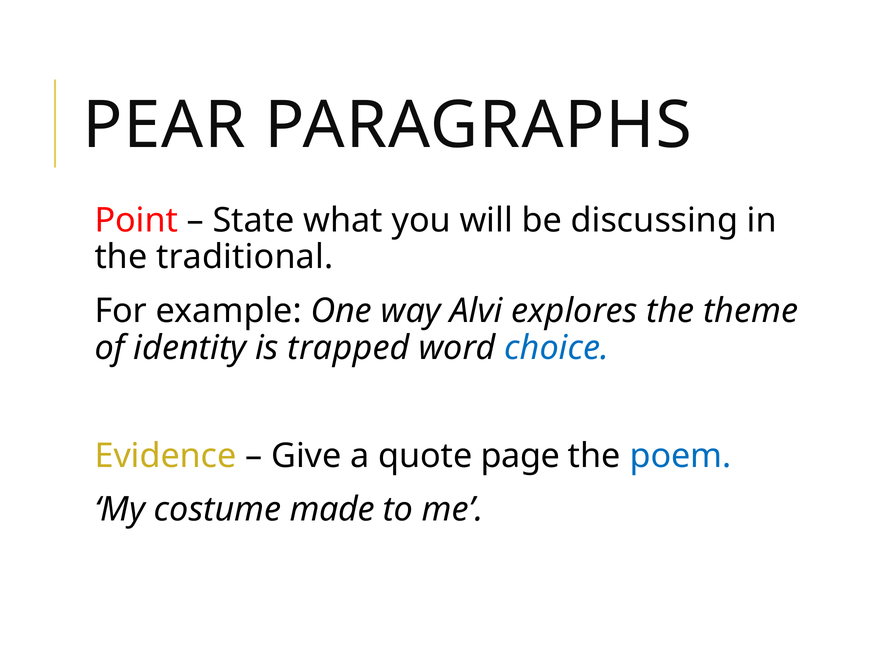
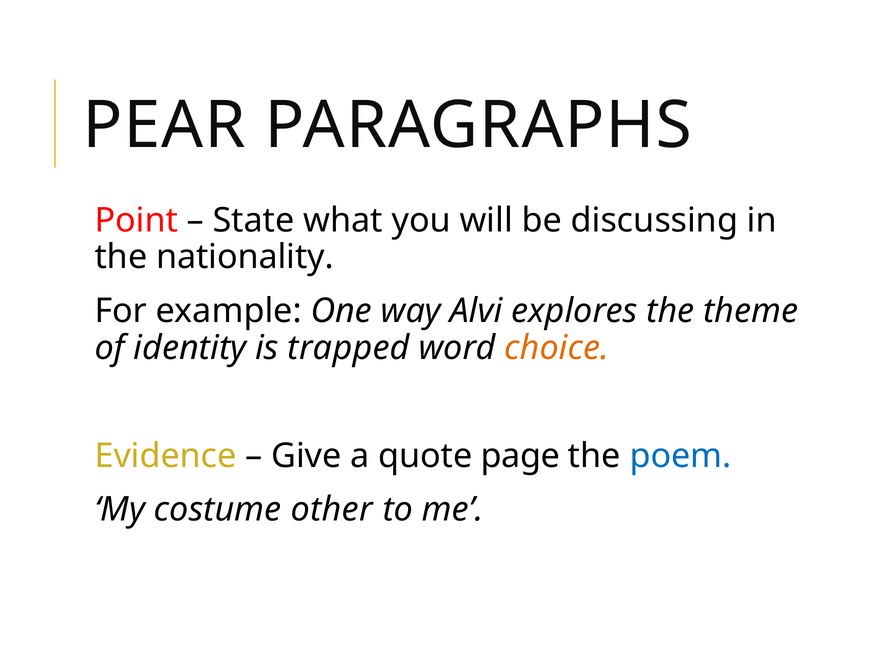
traditional: traditional -> nationality
choice colour: blue -> orange
made: made -> other
